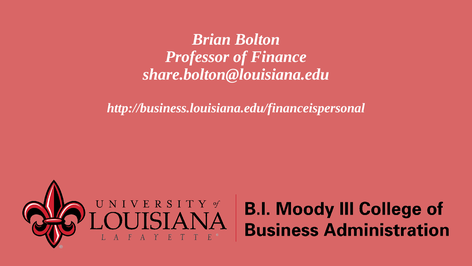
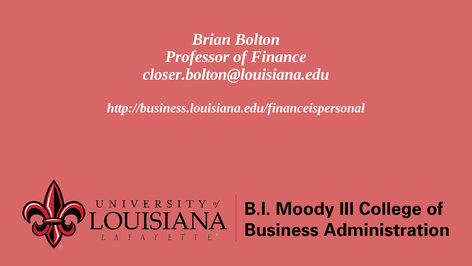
share.bolton@louisiana.edu: share.bolton@louisiana.edu -> closer.bolton@louisiana.edu
